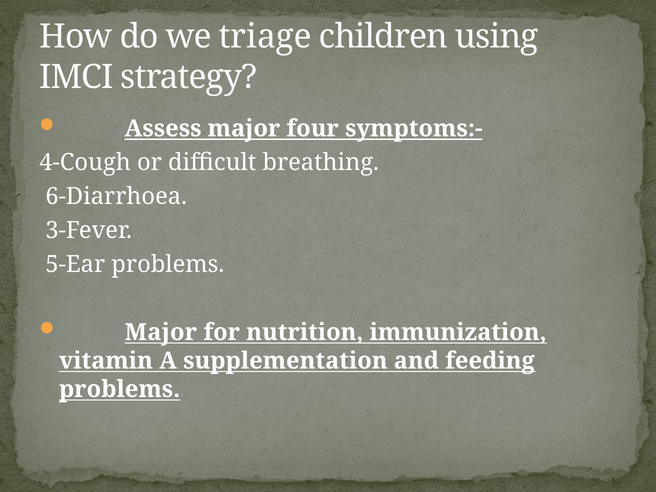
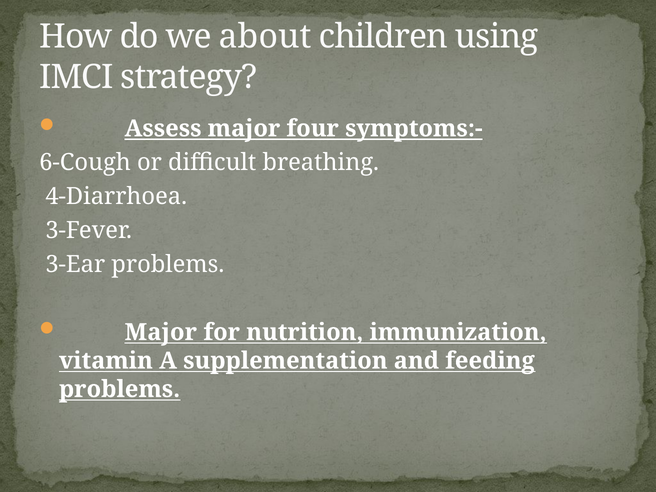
triage: triage -> about
4-Cough: 4-Cough -> 6-Cough
6-Diarrhoea: 6-Diarrhoea -> 4-Diarrhoea
5-Ear: 5-Ear -> 3-Ear
